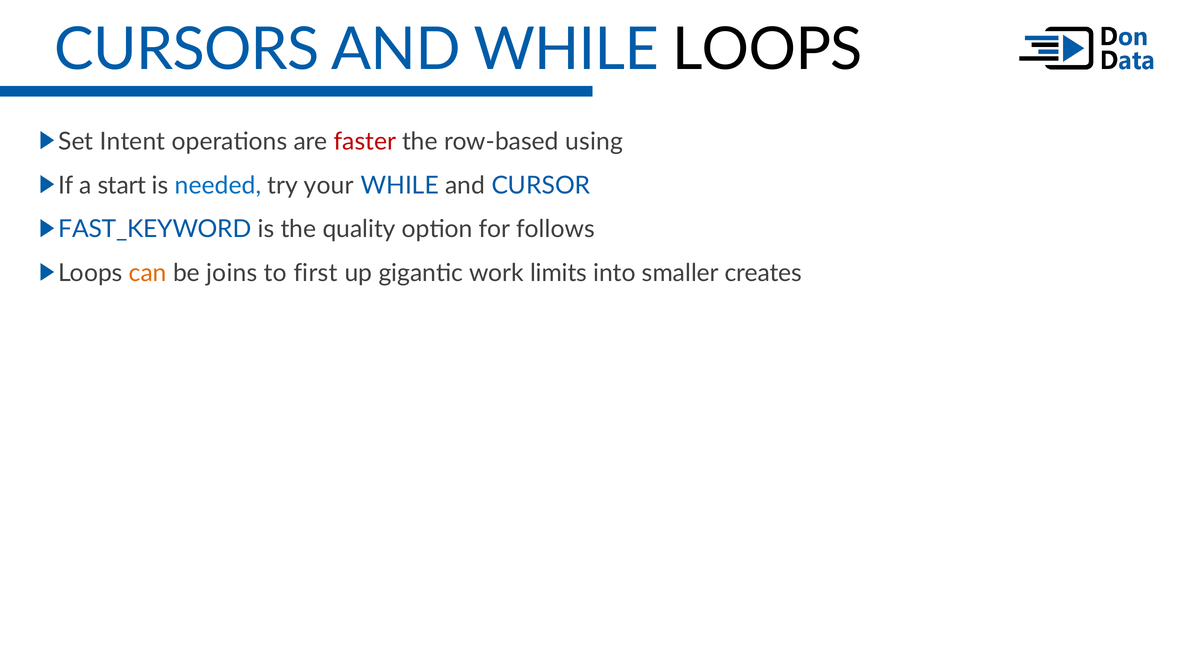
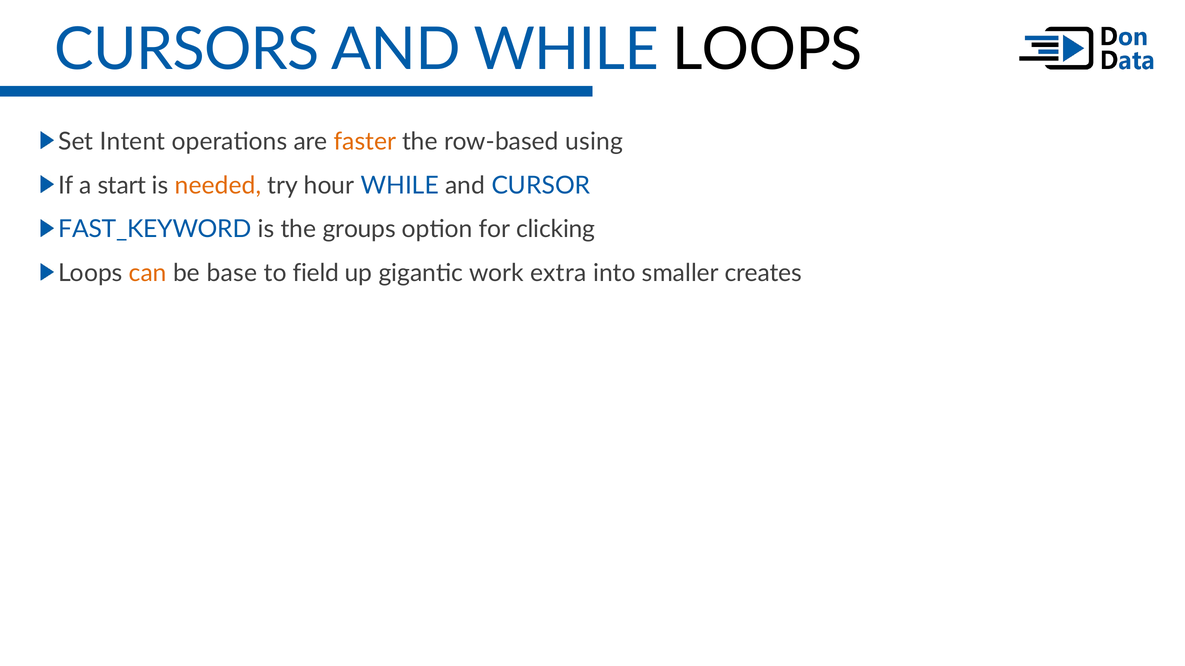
faster colour: red -> orange
needed colour: blue -> orange
your: your -> hour
quality: quality -> groups
follows: follows -> clicking
joins: joins -> base
first: first -> field
limits: limits -> extra
